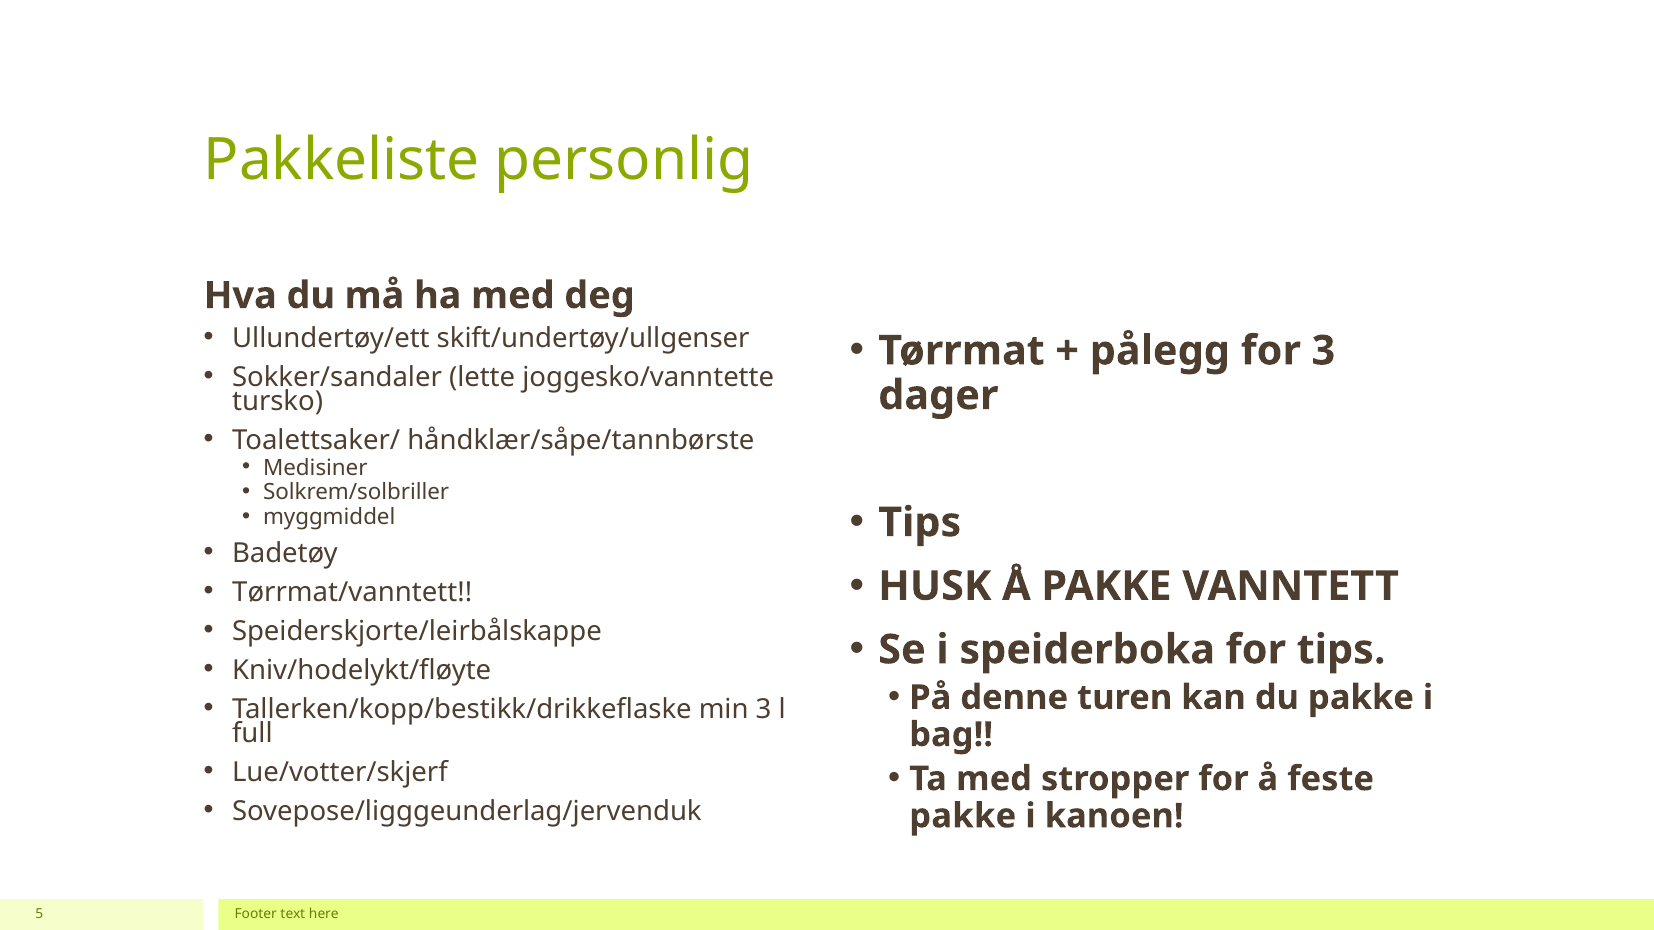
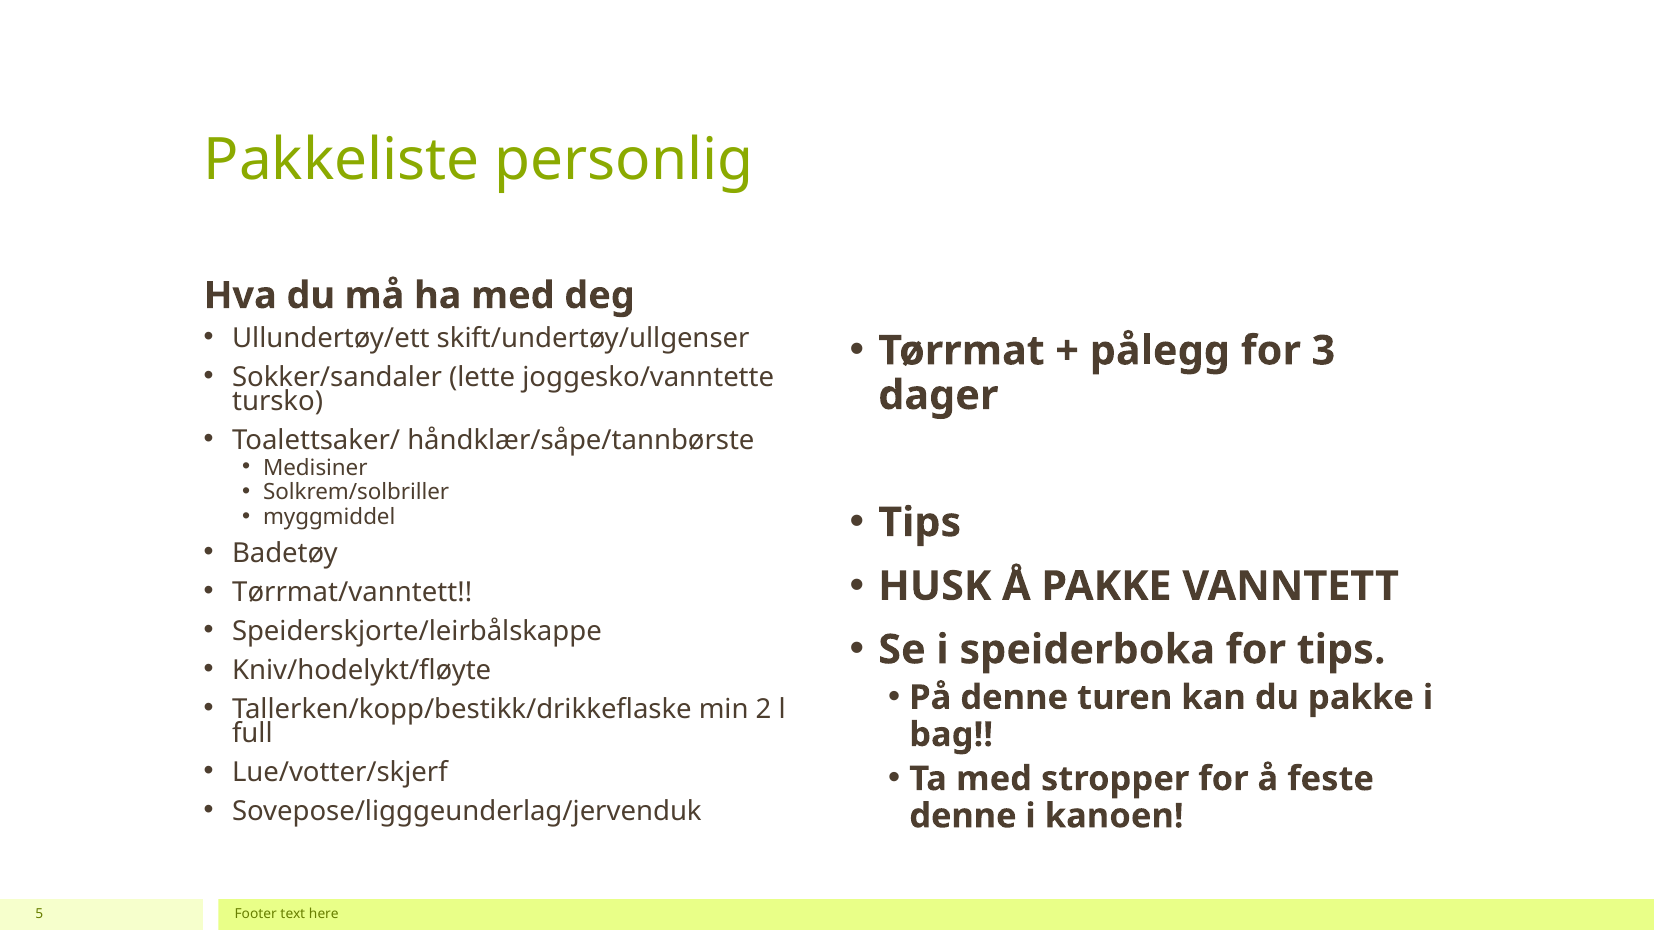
min 3: 3 -> 2
pakke at (963, 816): pakke -> denne
